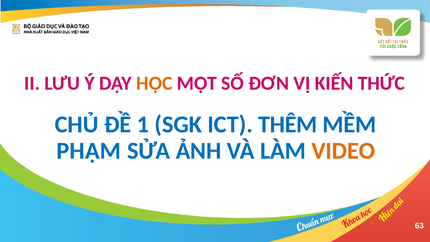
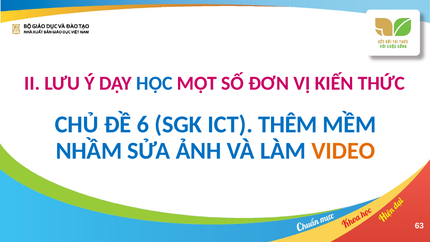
HỌC colour: orange -> blue
1: 1 -> 6
PHẠM: PHẠM -> NHẦM
